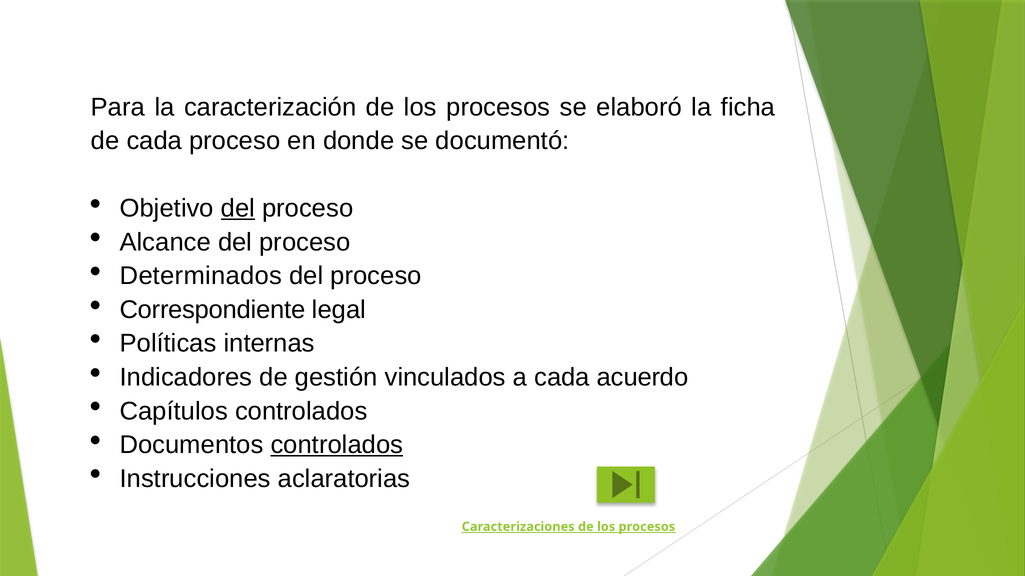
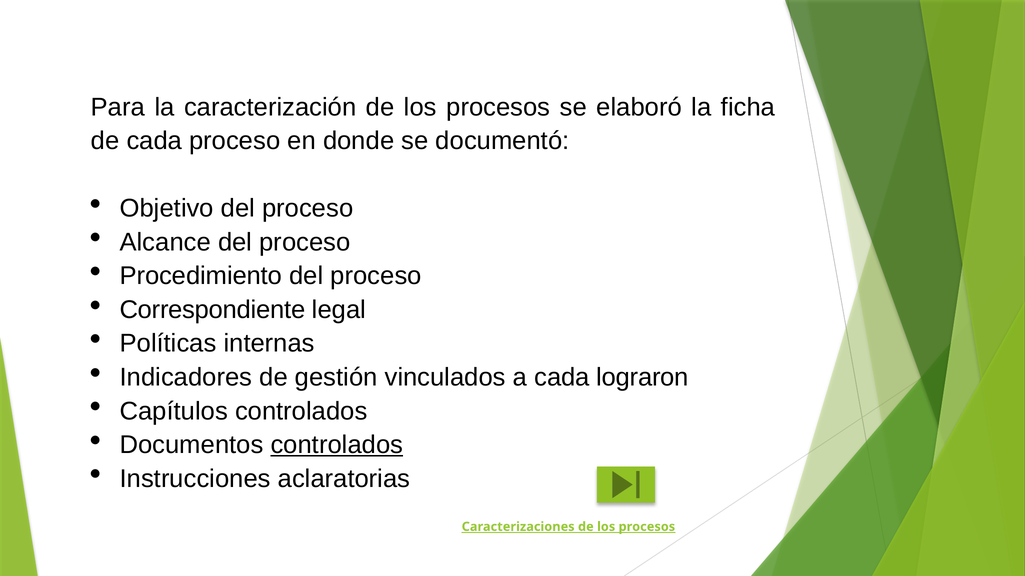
del at (238, 209) underline: present -> none
Determinados: Determinados -> Procedimiento
acuerdo: acuerdo -> lograron
